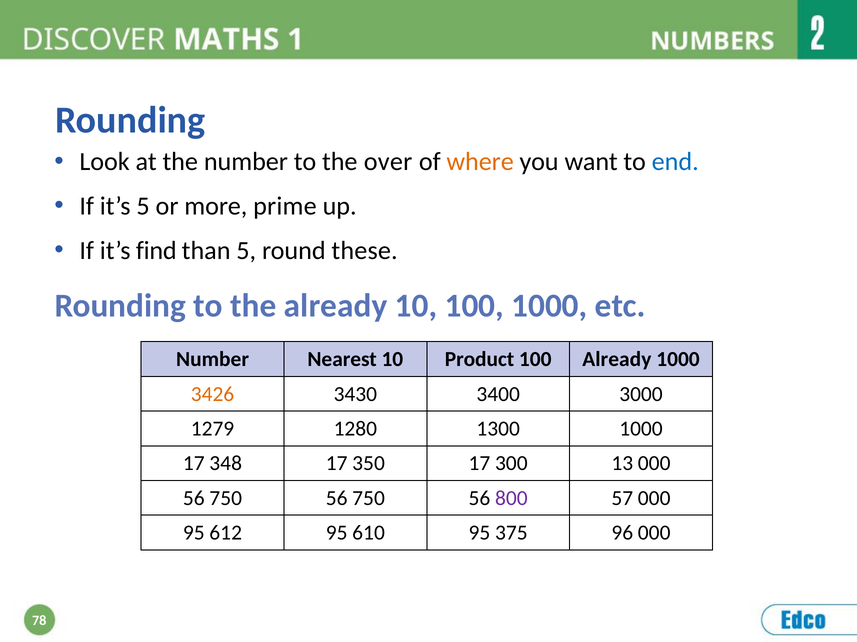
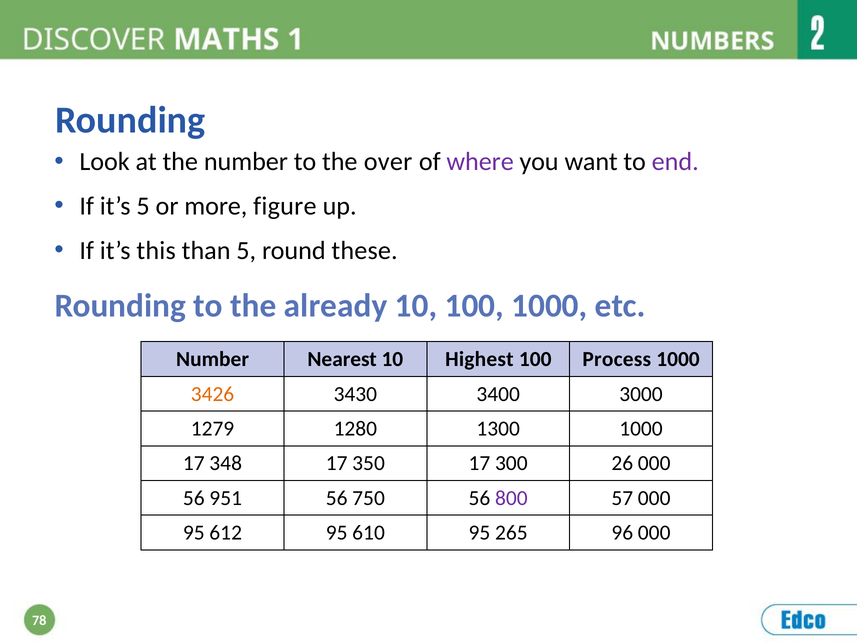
where colour: orange -> purple
end colour: blue -> purple
prime: prime -> figure
find: find -> this
Product: Product -> Highest
100 Already: Already -> Process
13: 13 -> 26
750 at (226, 499): 750 -> 951
375: 375 -> 265
